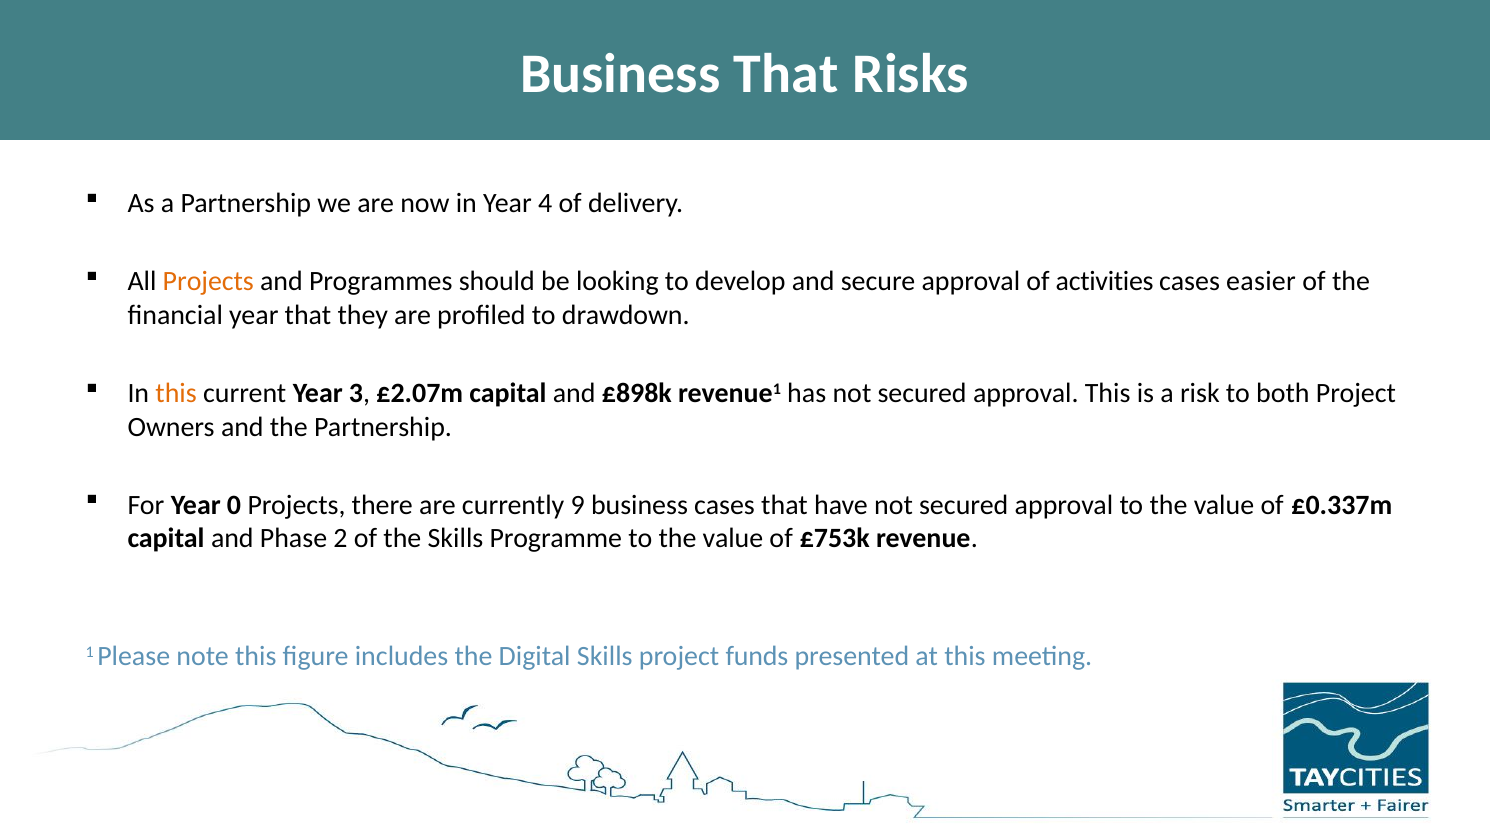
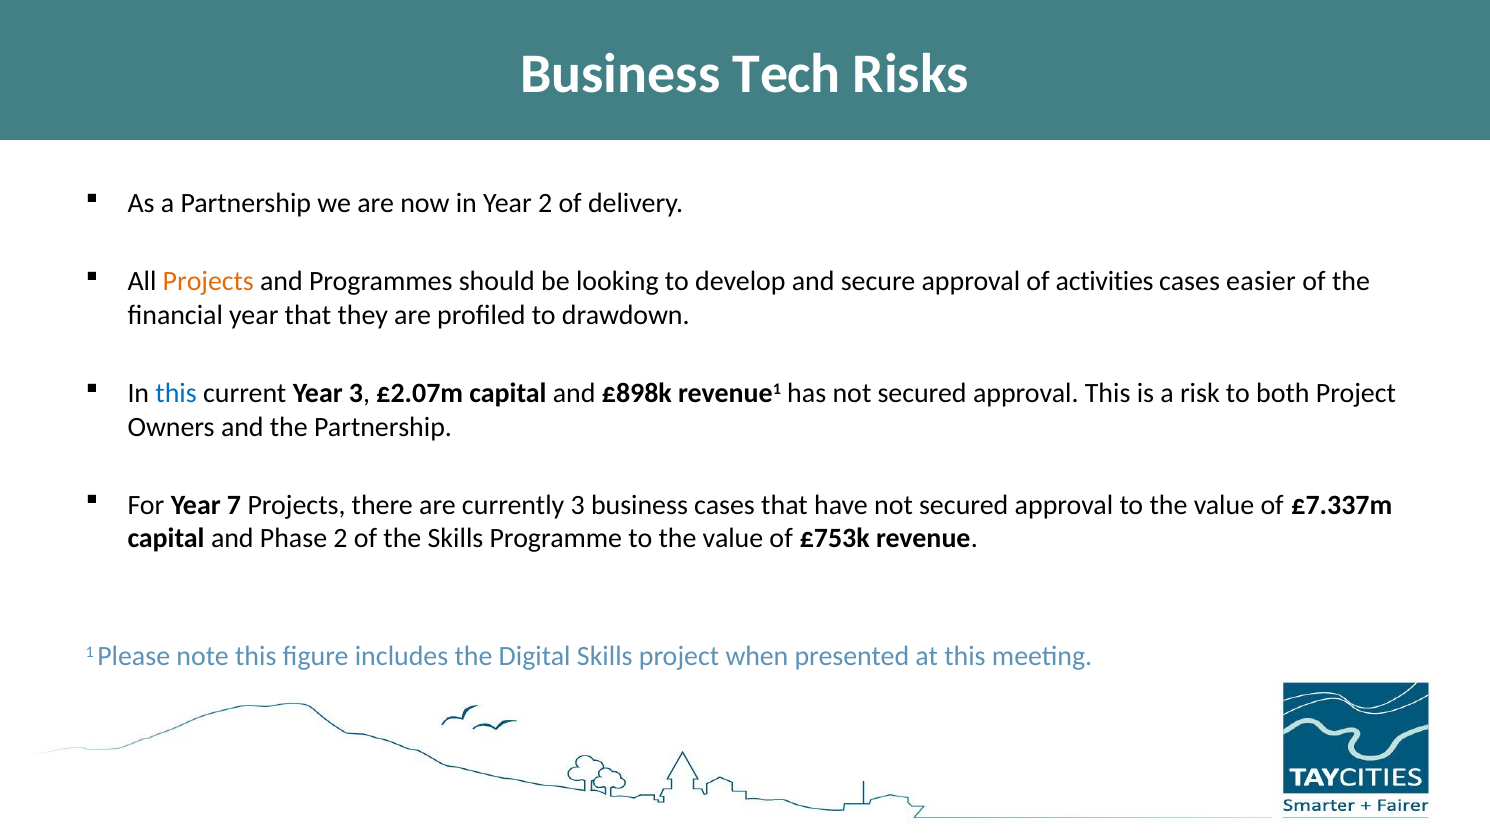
Business That: That -> Tech
Year 4: 4 -> 2
this at (176, 394) colour: orange -> blue
0: 0 -> 7
currently 9: 9 -> 3
£0.337m: £0.337m -> £7.337m
funds: funds -> when
